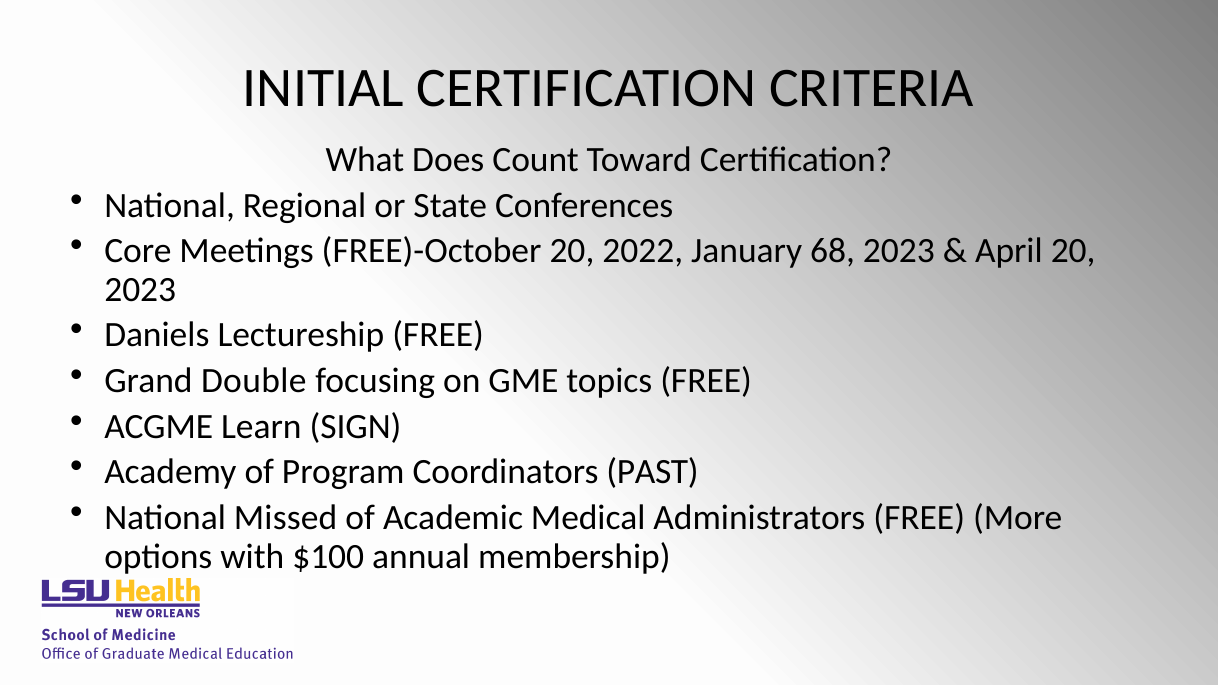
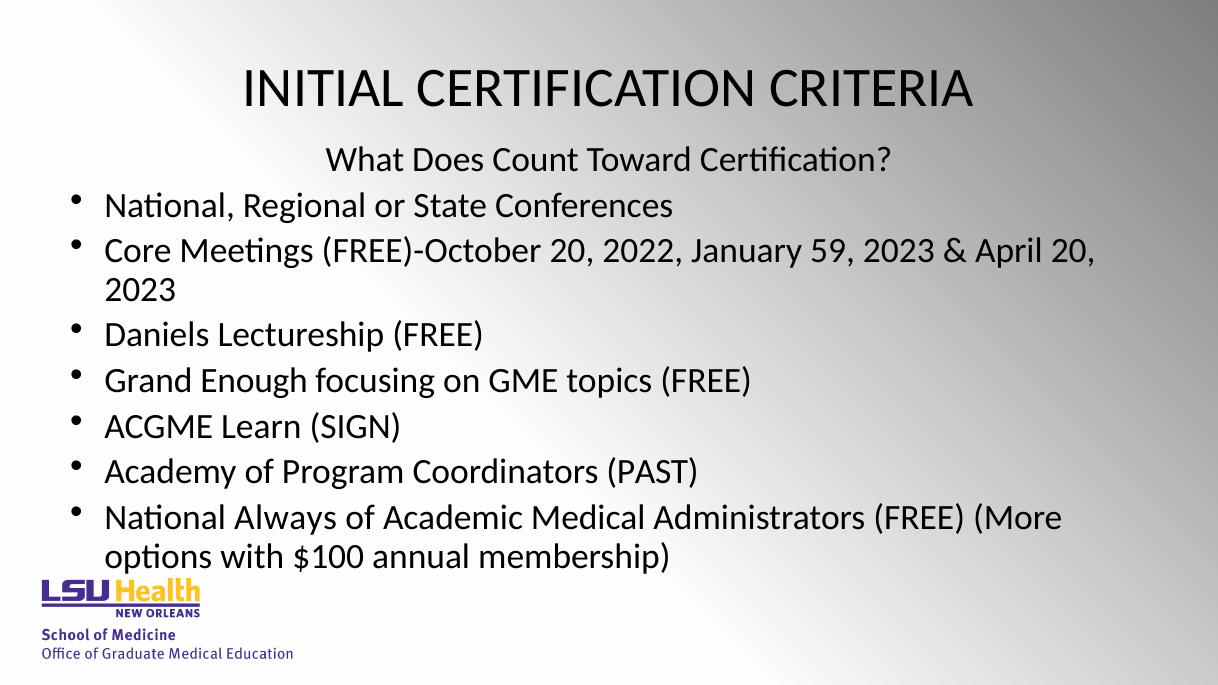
68: 68 -> 59
Double: Double -> Enough
Missed: Missed -> Always
